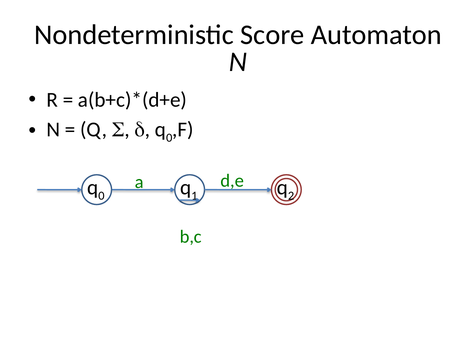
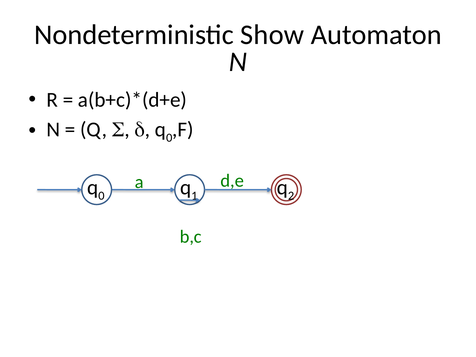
Score: Score -> Show
